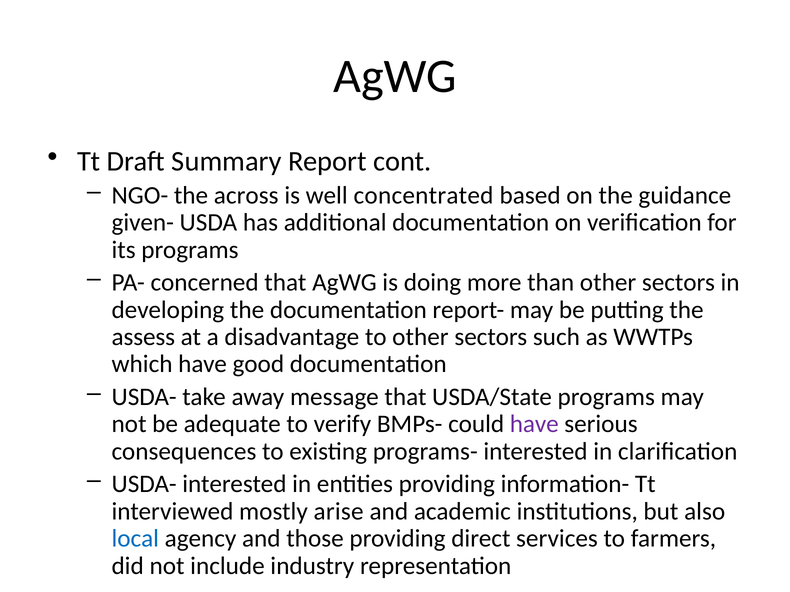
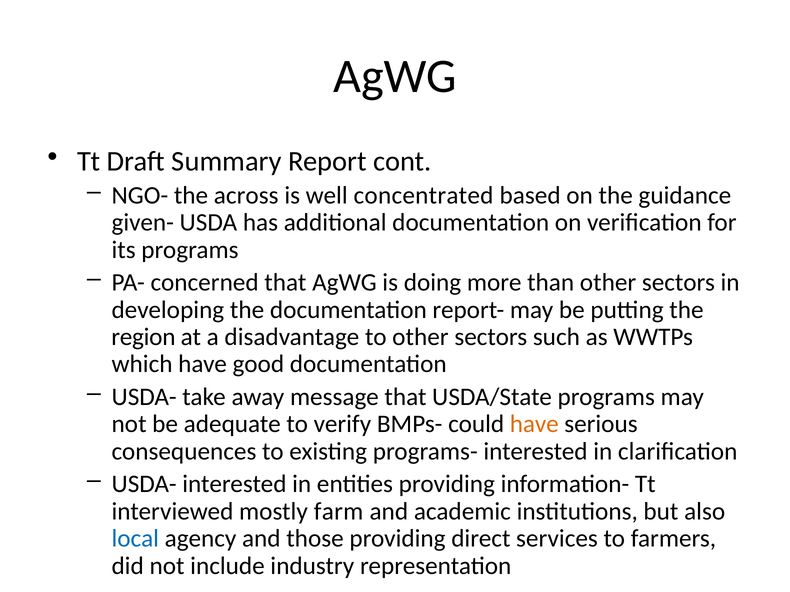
assess: assess -> region
have at (534, 424) colour: purple -> orange
arise: arise -> farm
